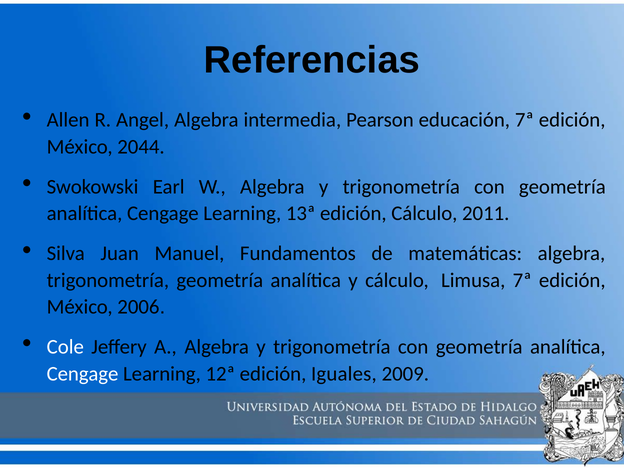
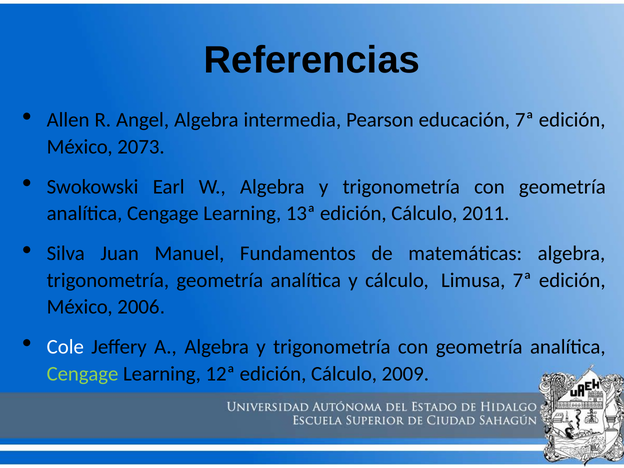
2044: 2044 -> 2073
Cengage at (83, 374) colour: white -> light green
12ª edición Iguales: Iguales -> Cálculo
